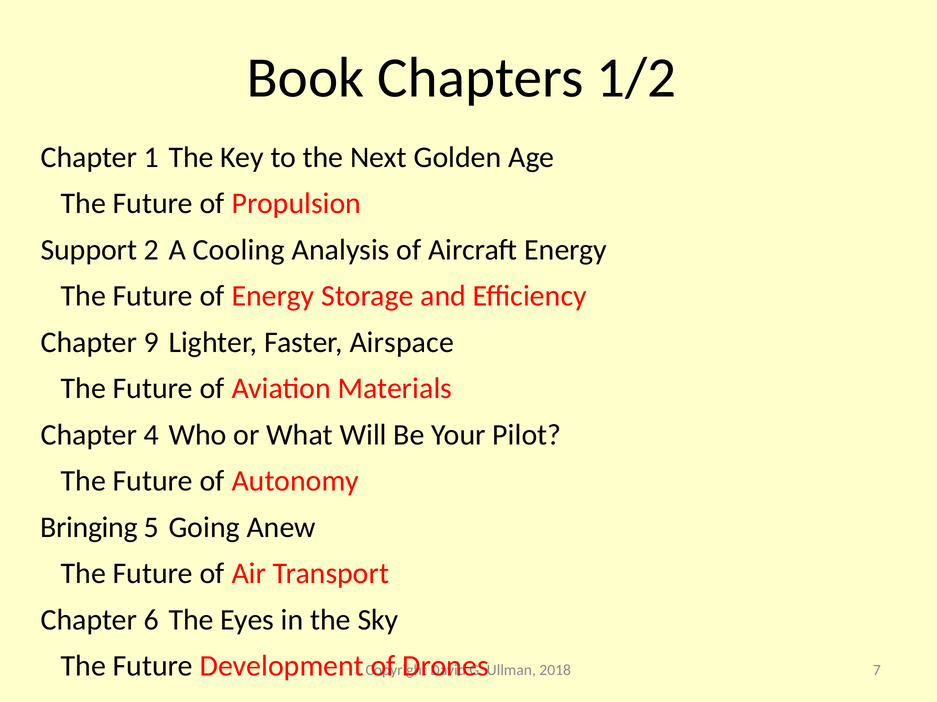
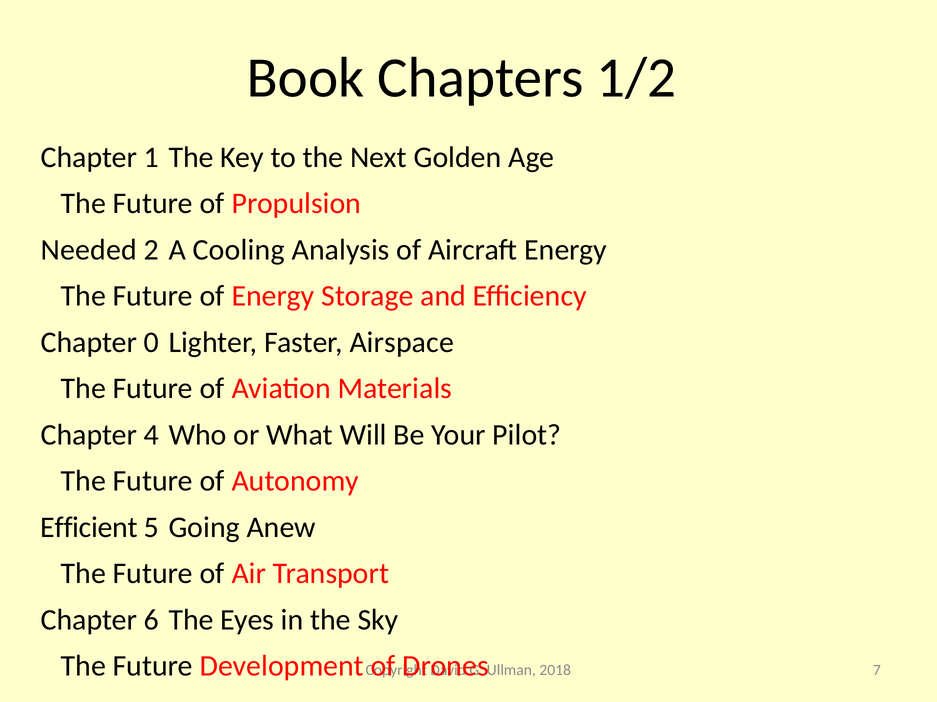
Support: Support -> Needed
9: 9 -> 0
Bringing: Bringing -> Efficient
